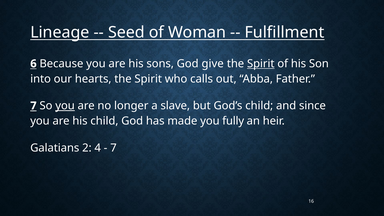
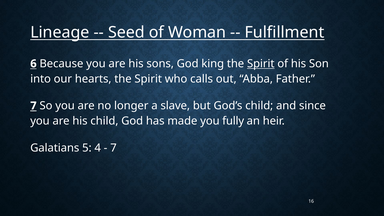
give: give -> king
you at (65, 106) underline: present -> none
2: 2 -> 5
